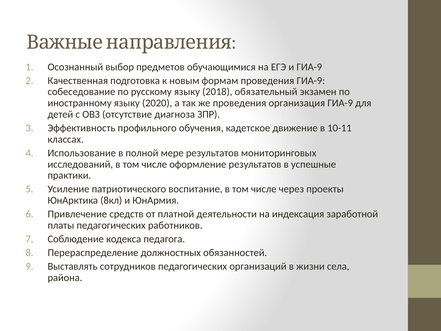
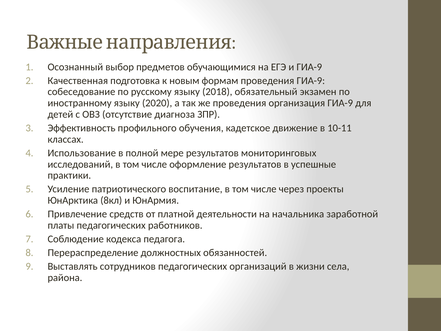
индексация: индексация -> начальника
